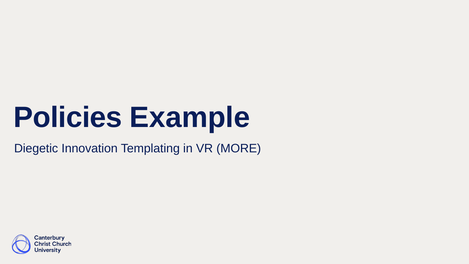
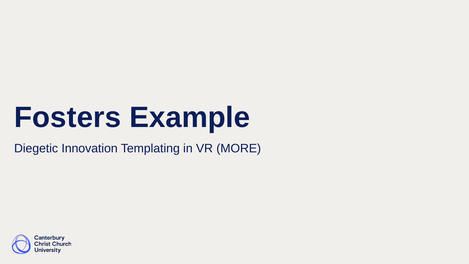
Policies: Policies -> Fosters
